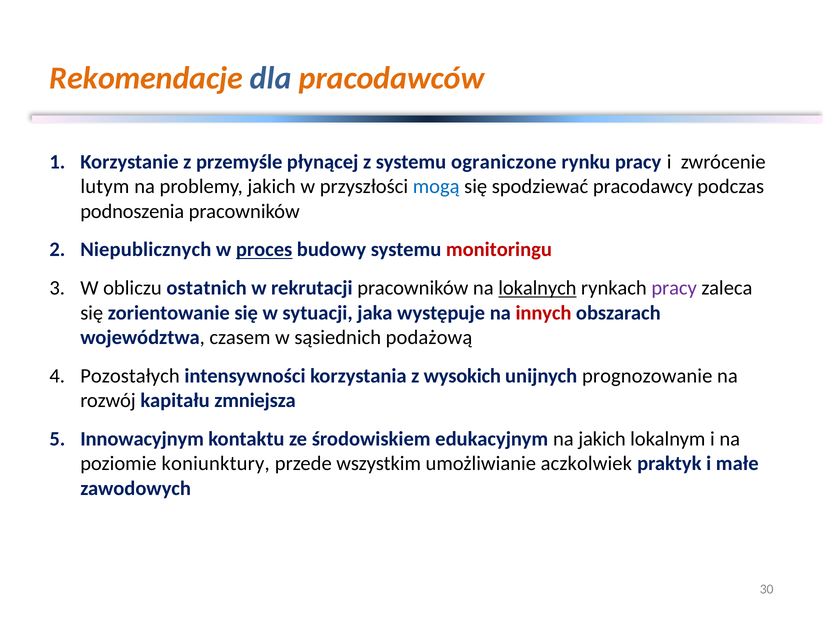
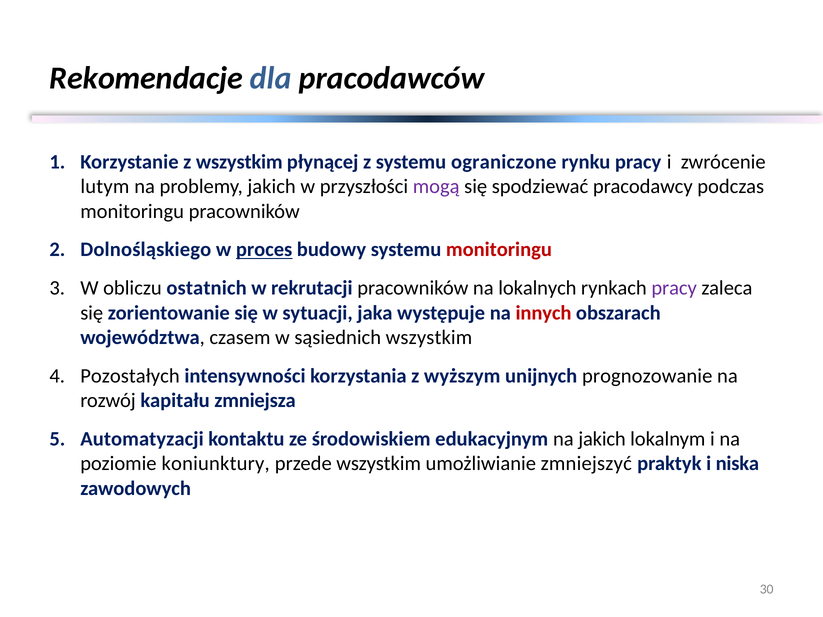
Rekomendacje colour: orange -> black
pracodawców colour: orange -> black
z przemyśle: przemyśle -> wszystkim
mogą colour: blue -> purple
podnoszenia at (132, 211): podnoszenia -> monitoringu
Niepublicznych: Niepublicznych -> Dolnośląskiego
lokalnych underline: present -> none
sąsiednich podażową: podażową -> wszystkim
wysokich: wysokich -> wyższym
Innowacyjnym: Innowacyjnym -> Automatyzacji
aczkolwiek: aczkolwiek -> zmniejszyć
małe: małe -> niska
